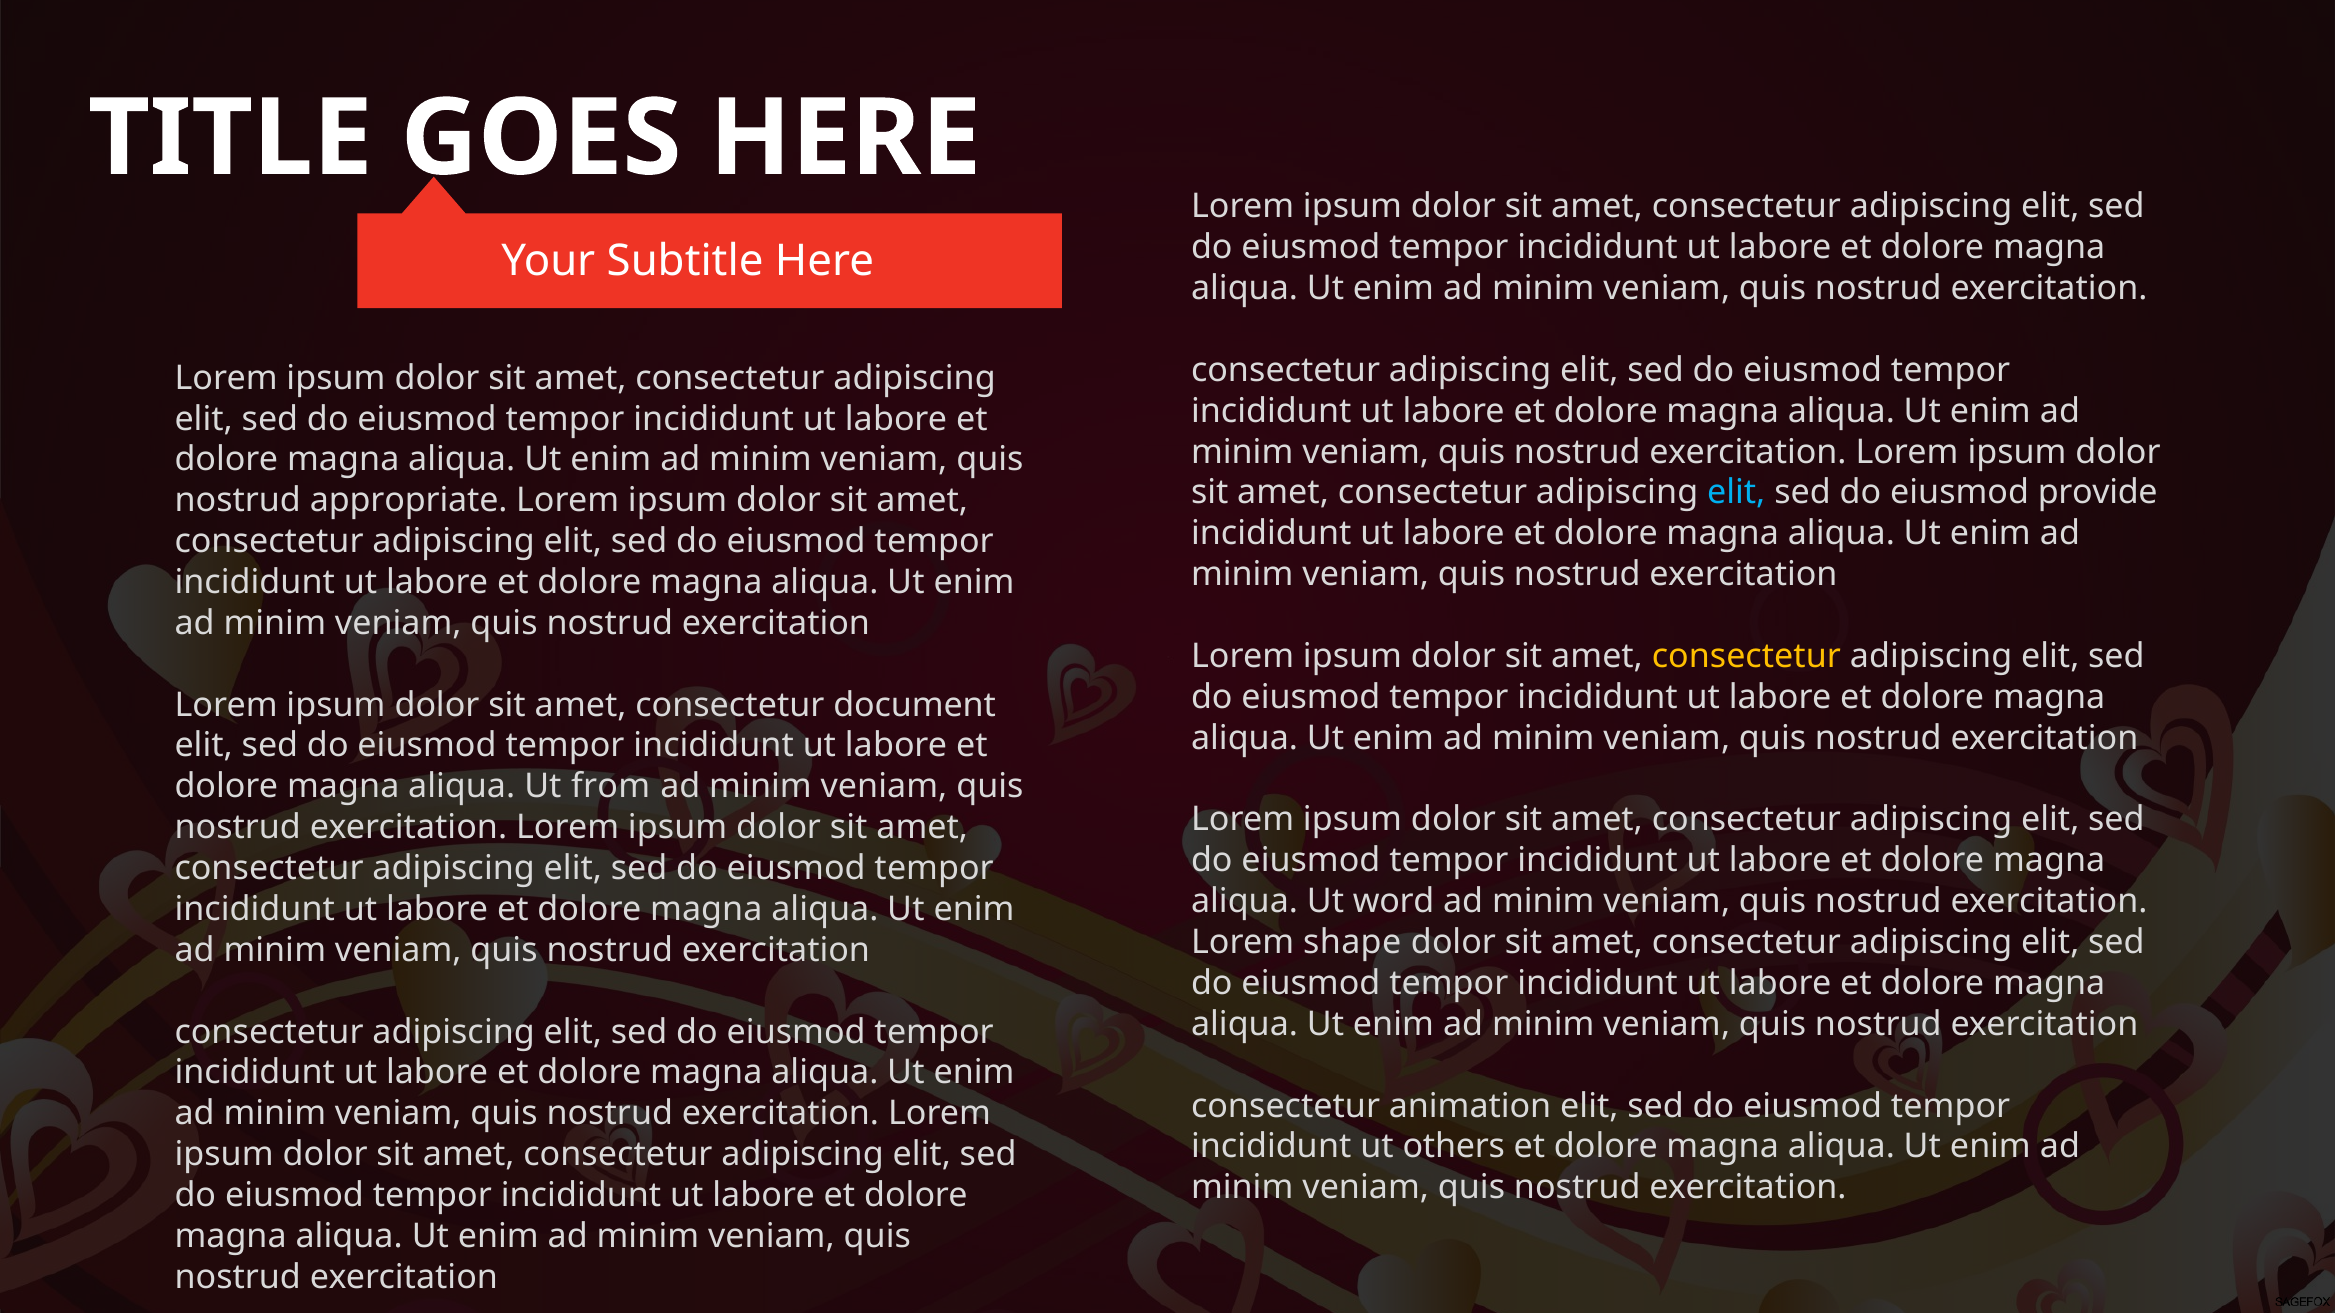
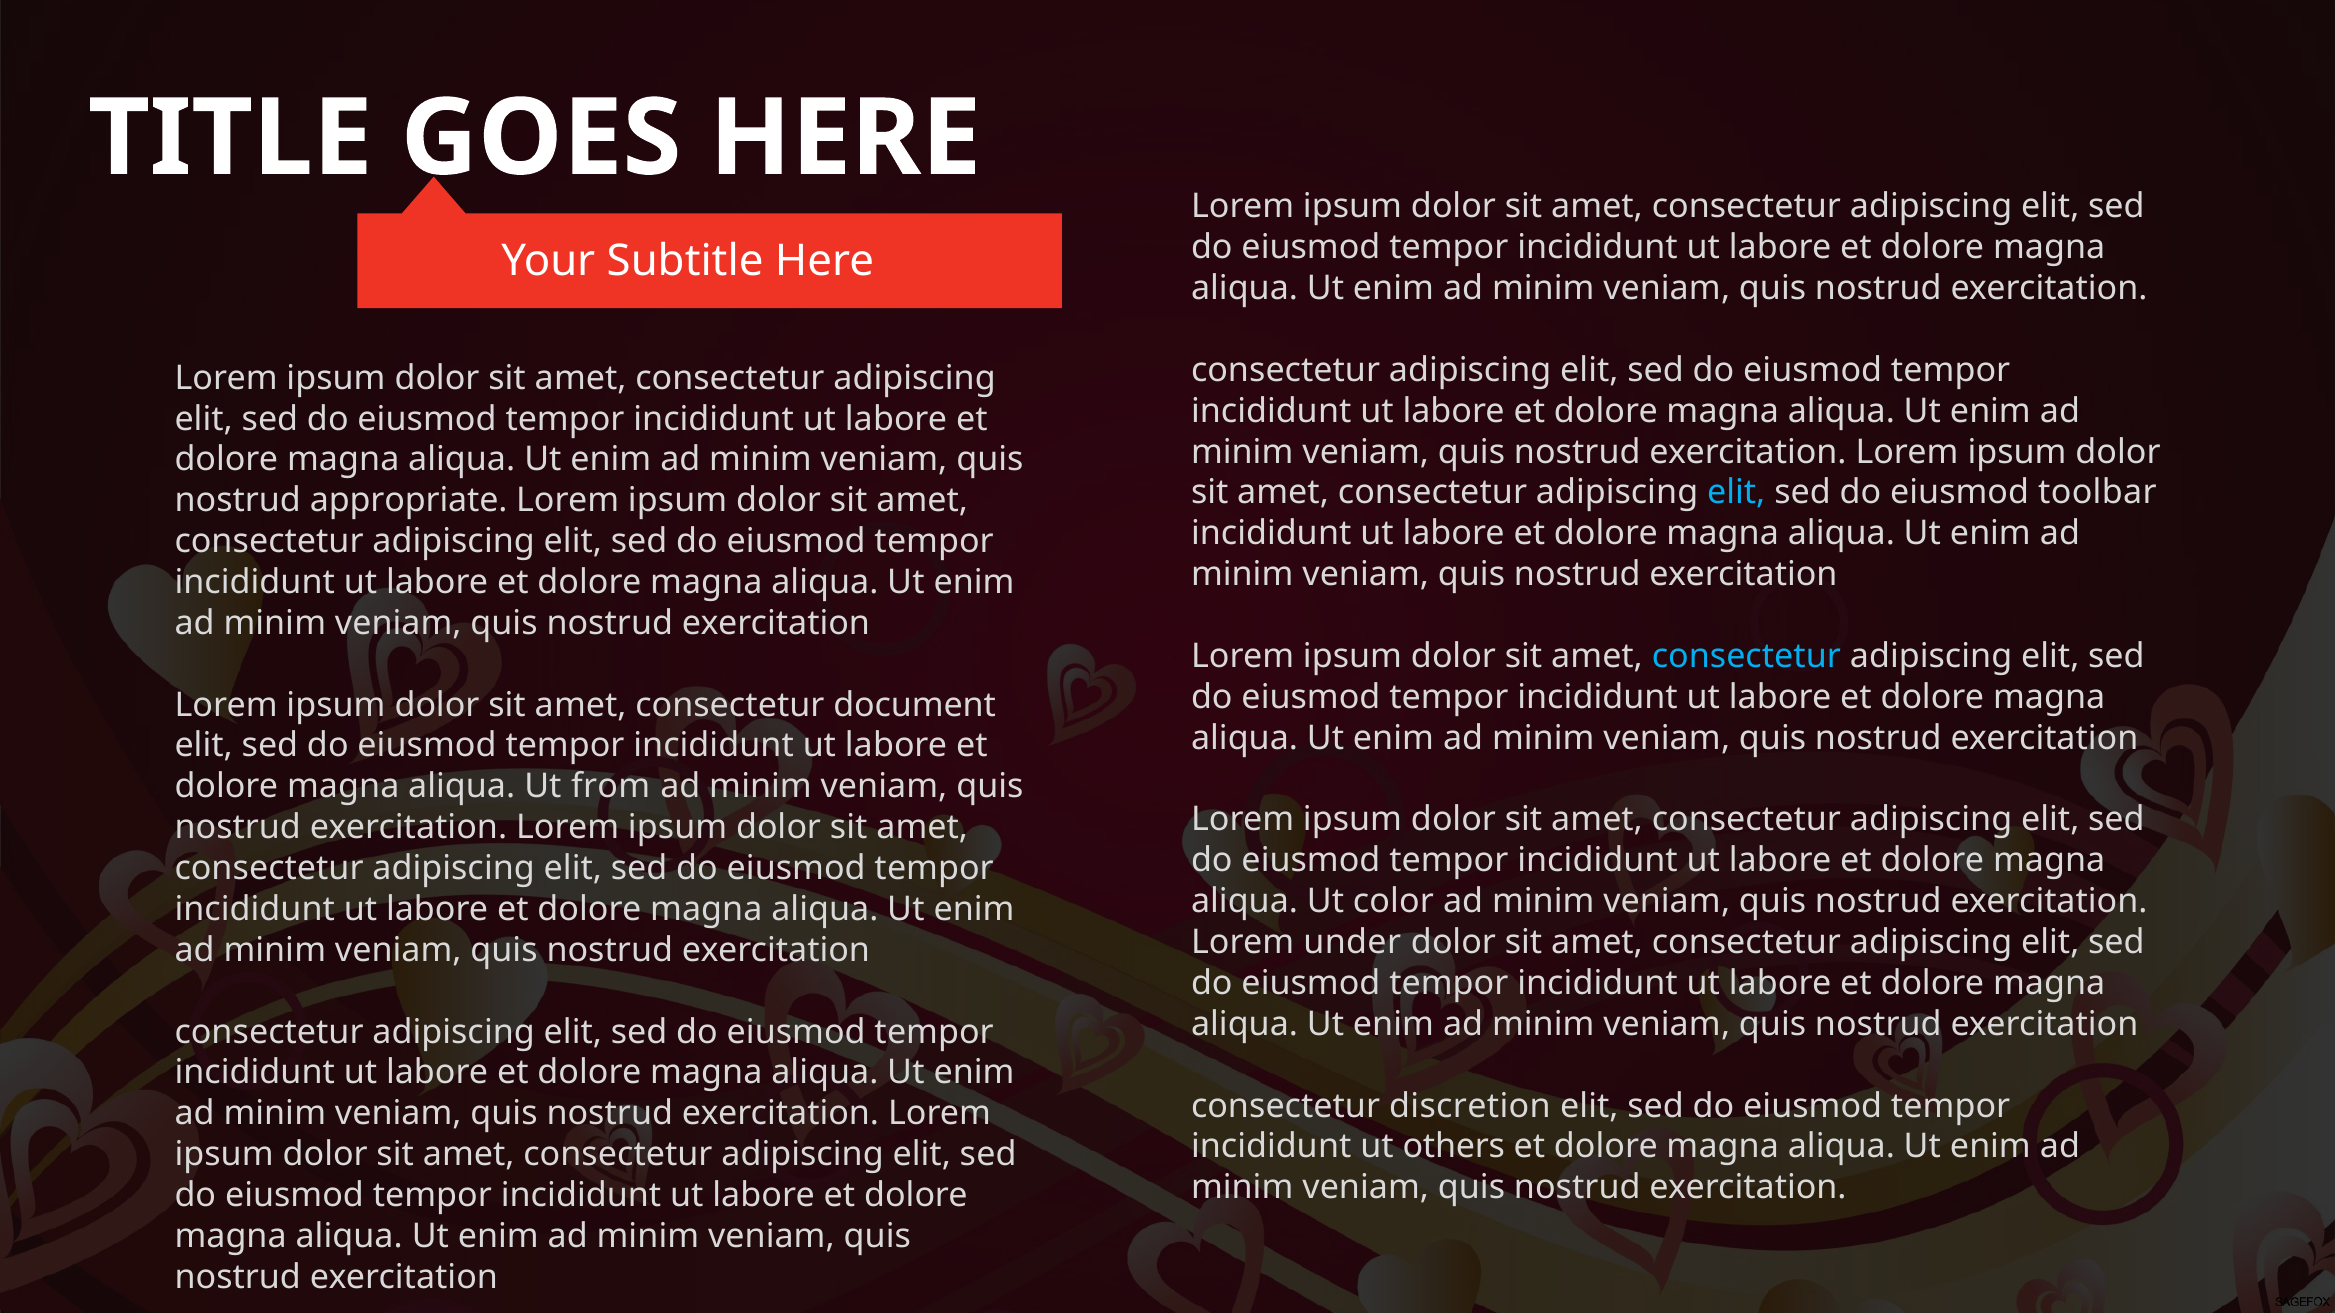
provide: provide -> toolbar
consectetur at (1746, 656) colour: yellow -> light blue
word: word -> color
shape: shape -> under
animation: animation -> discretion
